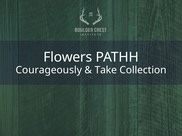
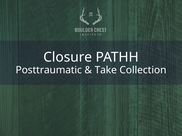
Flowers: Flowers -> Closure
Courageously: Courageously -> Posttraumatic
